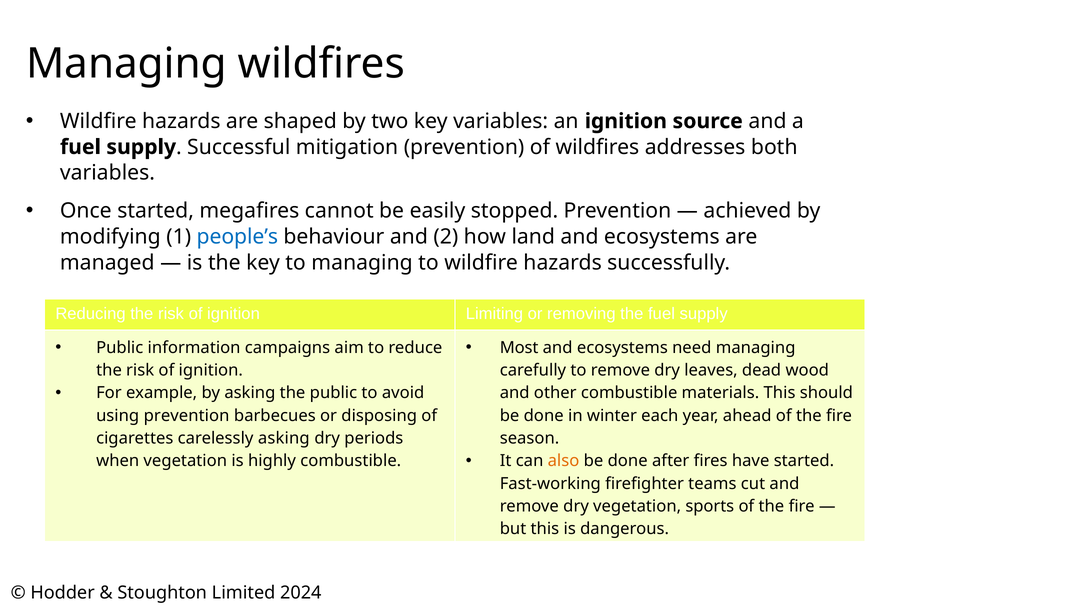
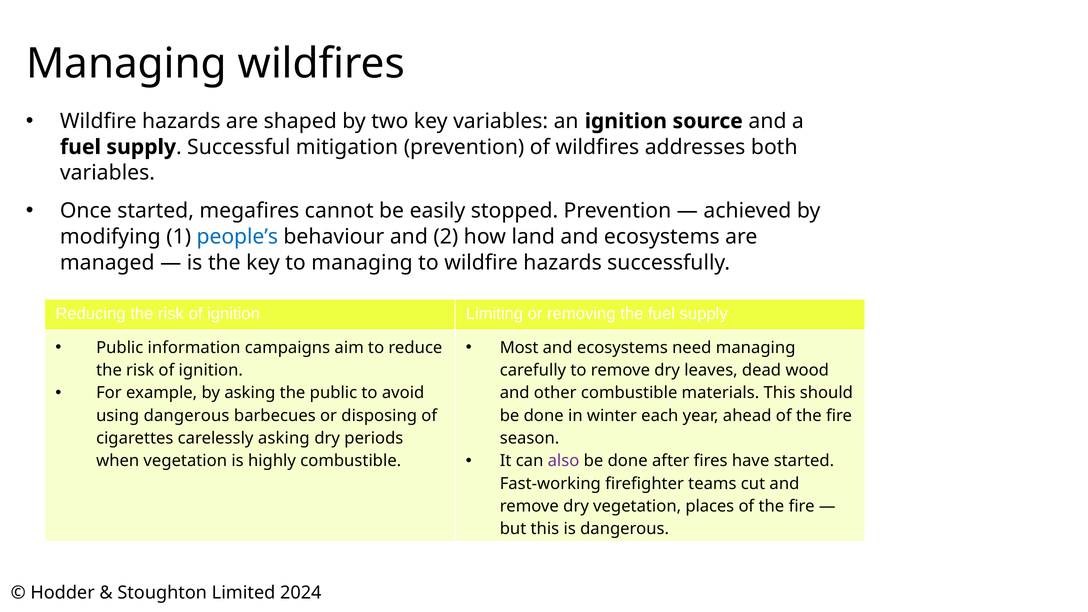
using prevention: prevention -> dangerous
also colour: orange -> purple
sports: sports -> places
